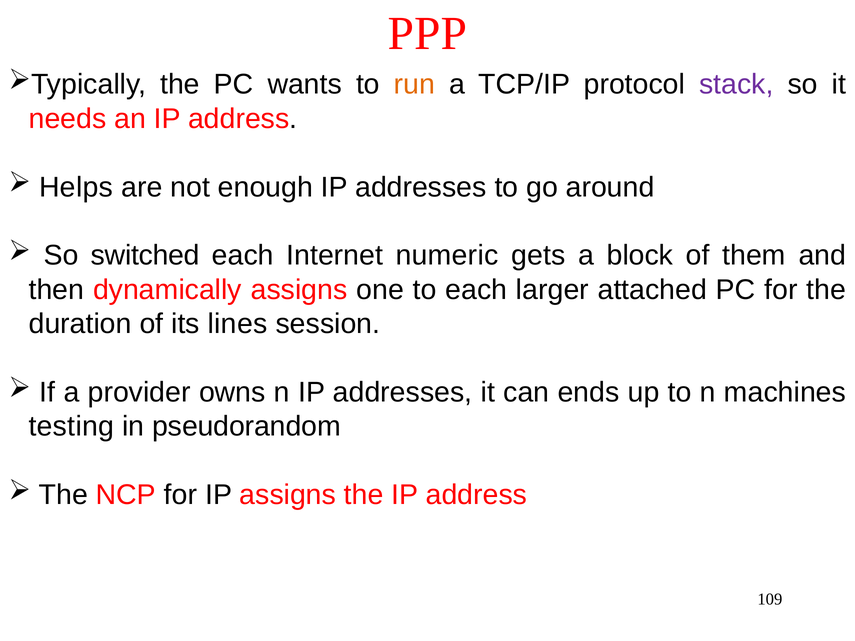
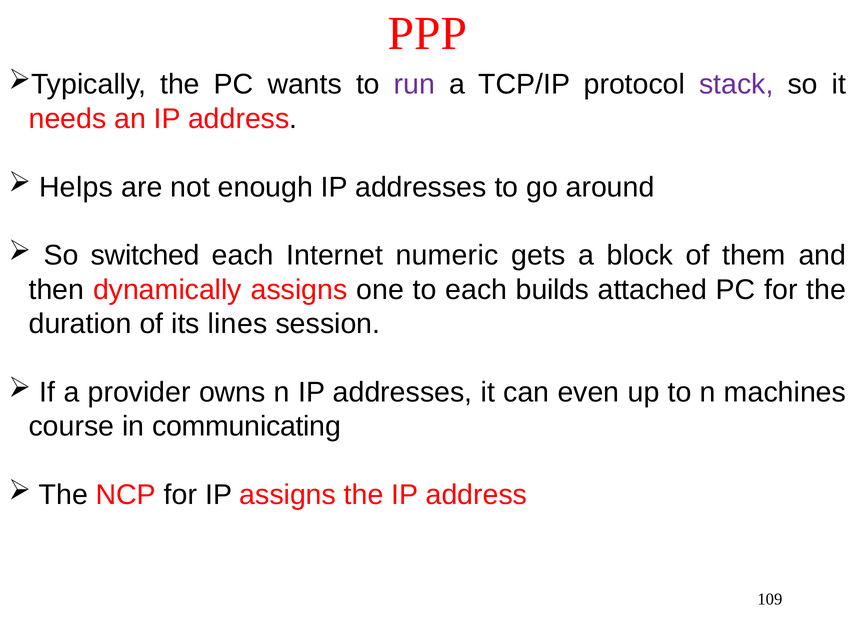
run colour: orange -> purple
larger: larger -> builds
ends: ends -> even
testing: testing -> course
pseudorandom: pseudorandom -> communicating
